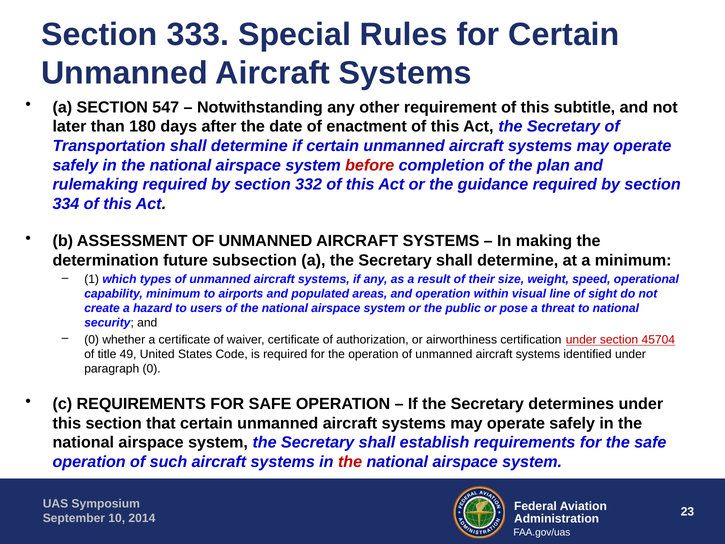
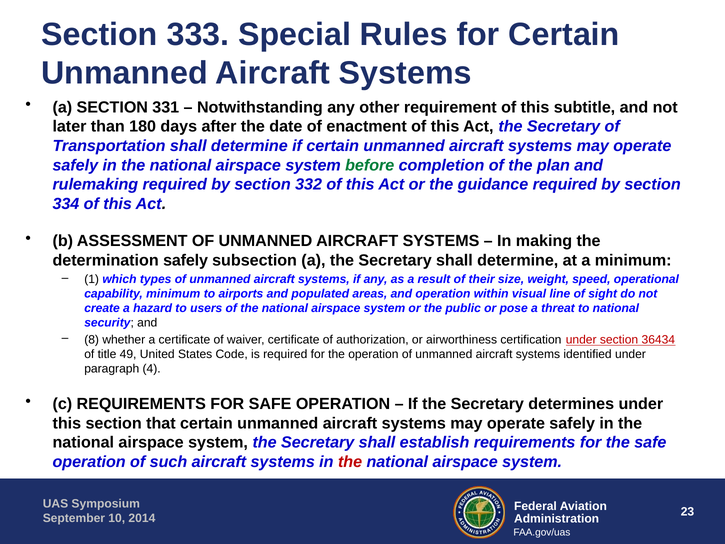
547: 547 -> 331
before colour: red -> green
determination future: future -> safely
0 at (92, 340): 0 -> 8
45704: 45704 -> 36434
paragraph 0: 0 -> 4
